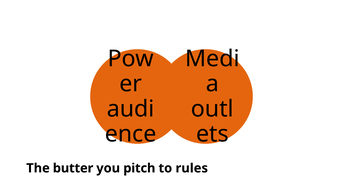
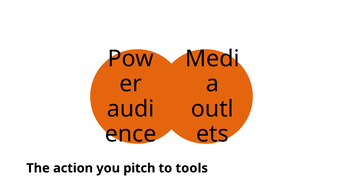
butter: butter -> action
rules: rules -> tools
